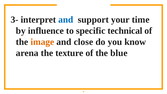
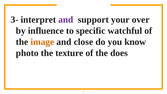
and at (66, 20) colour: blue -> purple
time: time -> over
technical: technical -> watchful
arena: arena -> photo
blue: blue -> does
